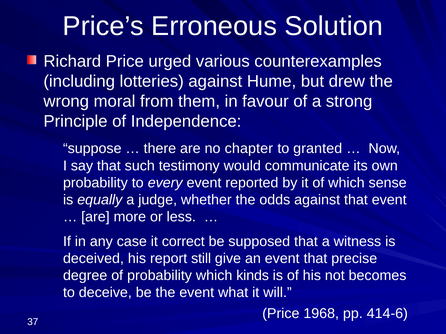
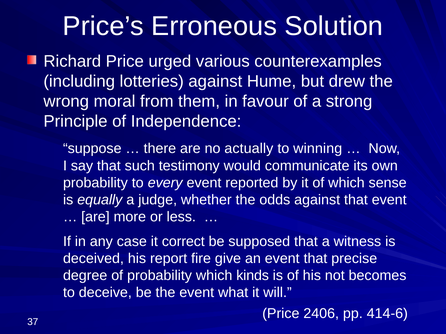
chapter: chapter -> actually
granted: granted -> winning
still: still -> fire
1968: 1968 -> 2406
